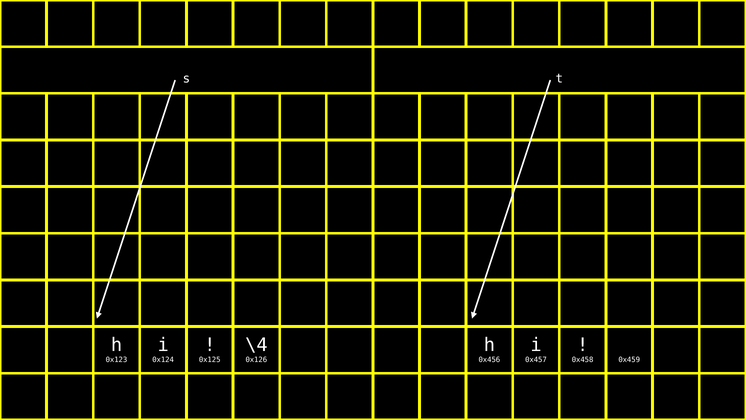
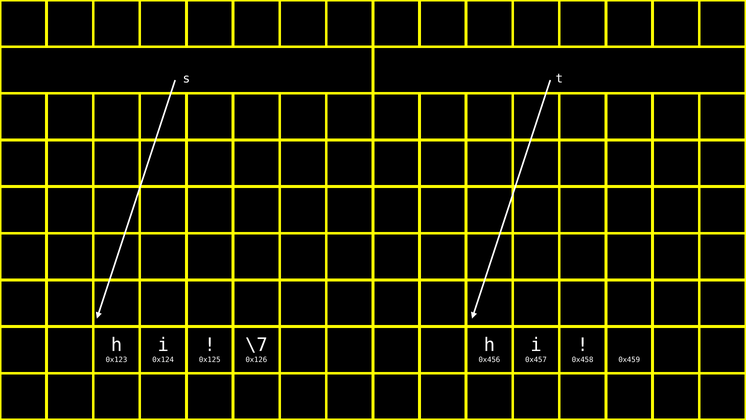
\4: \4 -> \7
